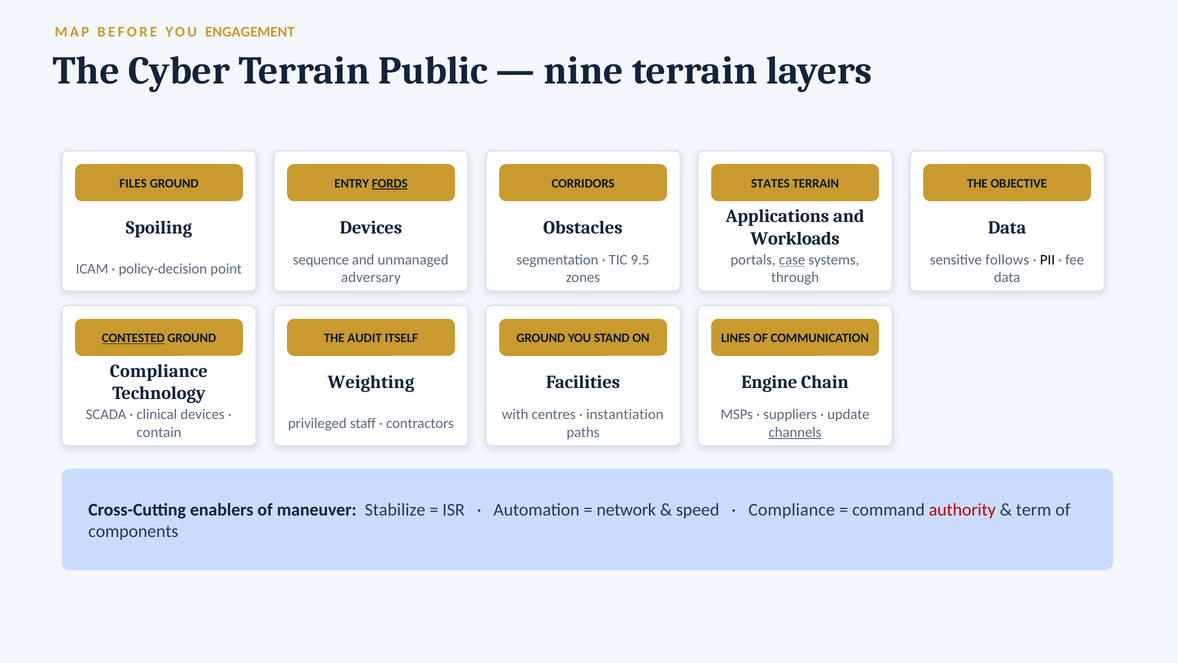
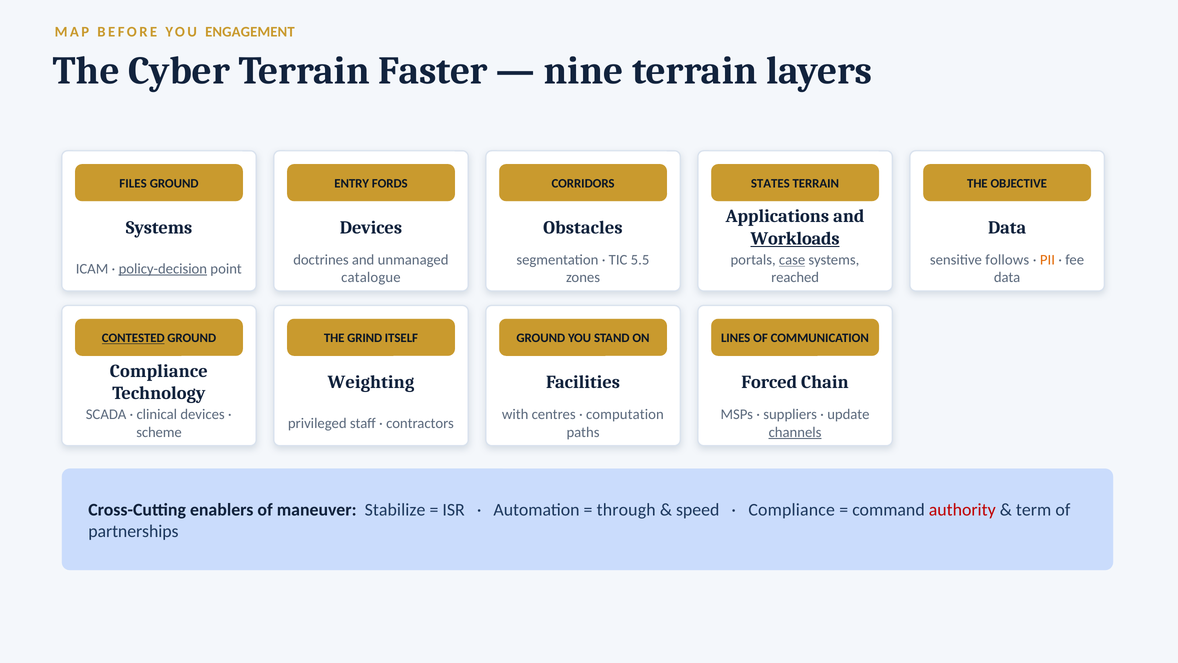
Public: Public -> Faster
FORDS underline: present -> none
Spoiling at (159, 227): Spoiling -> Systems
Workloads underline: none -> present
sequence: sequence -> doctrines
9.5: 9.5 -> 5.5
PII colour: black -> orange
policy-decision underline: none -> present
adversary: adversary -> catalogue
through: through -> reached
AUDIT: AUDIT -> GRIND
Engine: Engine -> Forced
instantiation: instantiation -> computation
contain: contain -> scheme
network: network -> through
components: components -> partnerships
